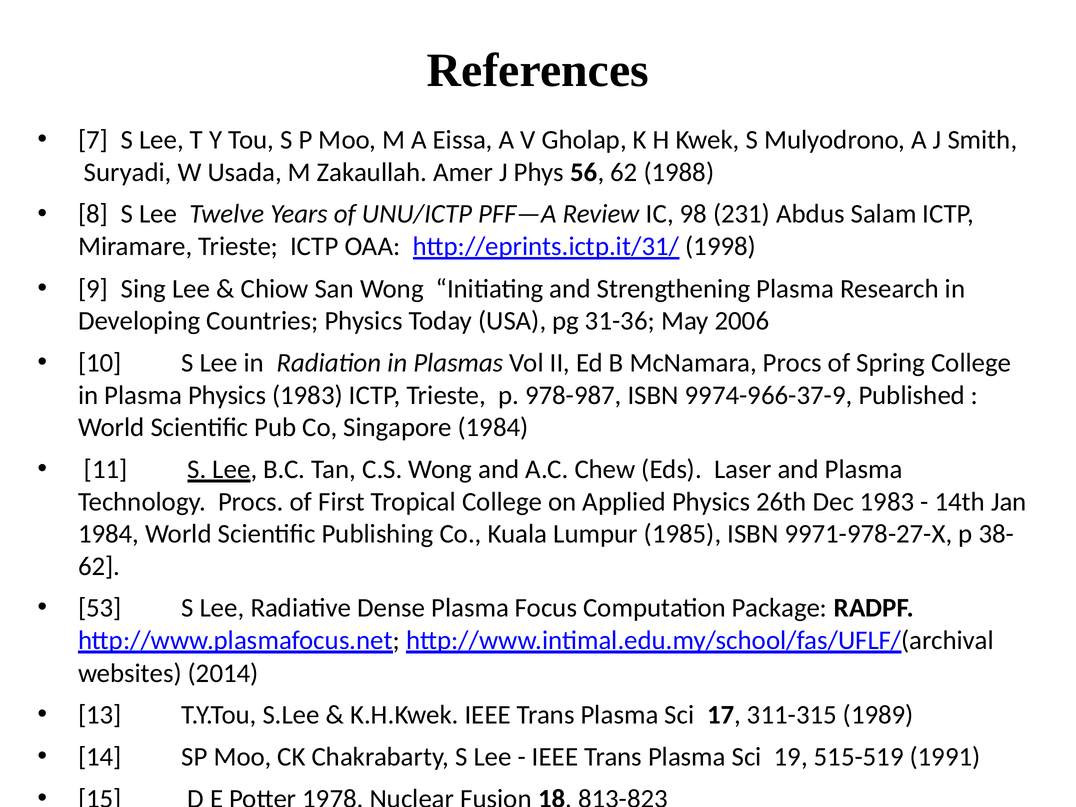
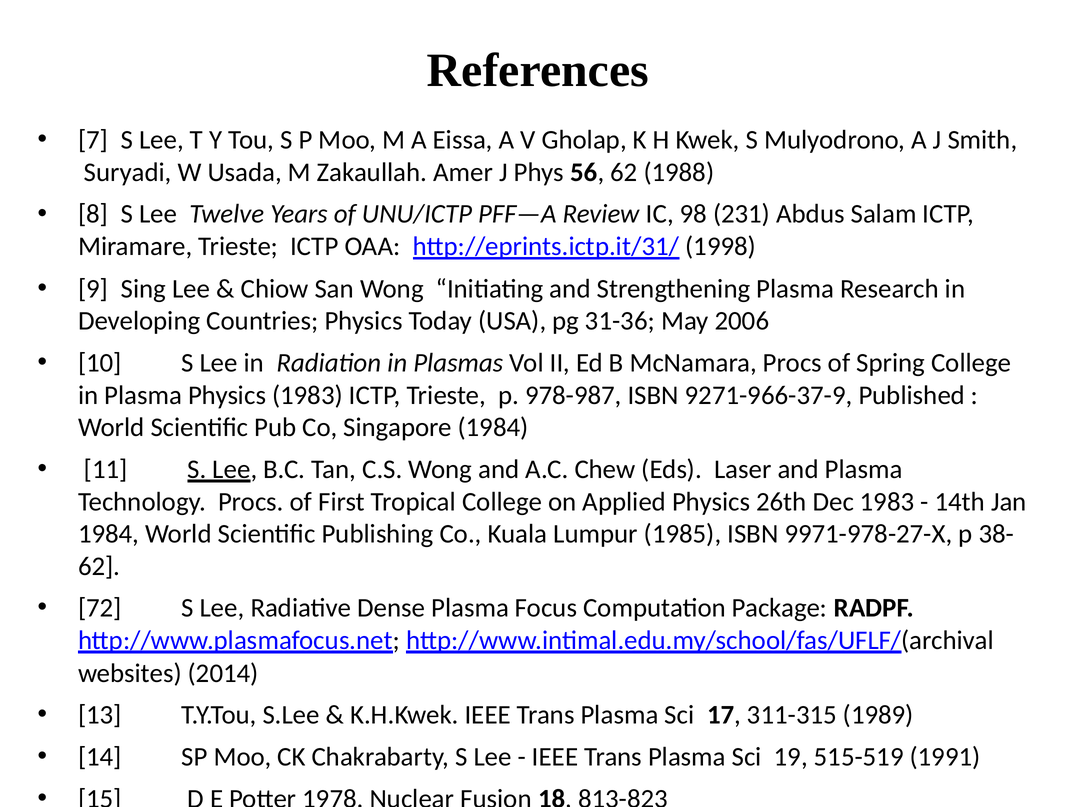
9974-966-37-9: 9974-966-37-9 -> 9271-966-37-9
53: 53 -> 72
